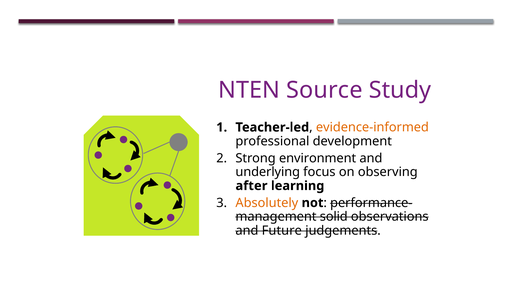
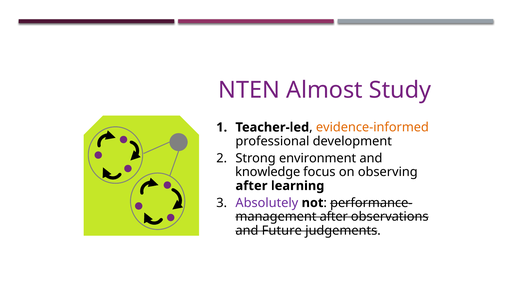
Source: Source -> Almost
underlying: underlying -> knowledge
Absolutely colour: orange -> purple
solid at (334, 217): solid -> after
